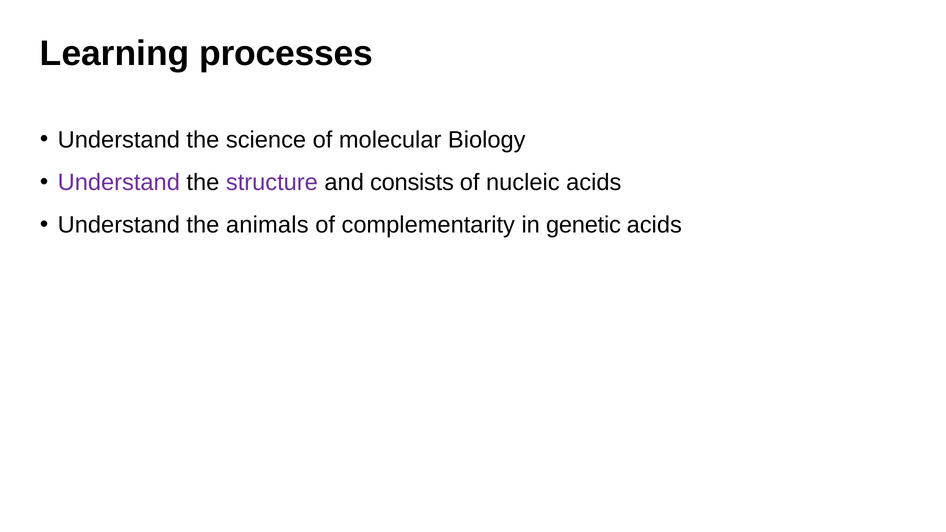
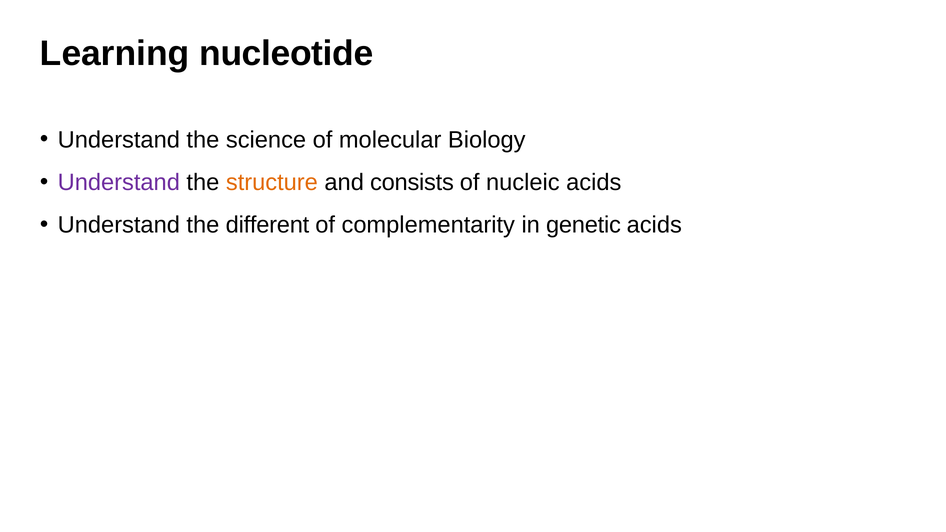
processes: processes -> nucleotide
structure colour: purple -> orange
animals: animals -> different
